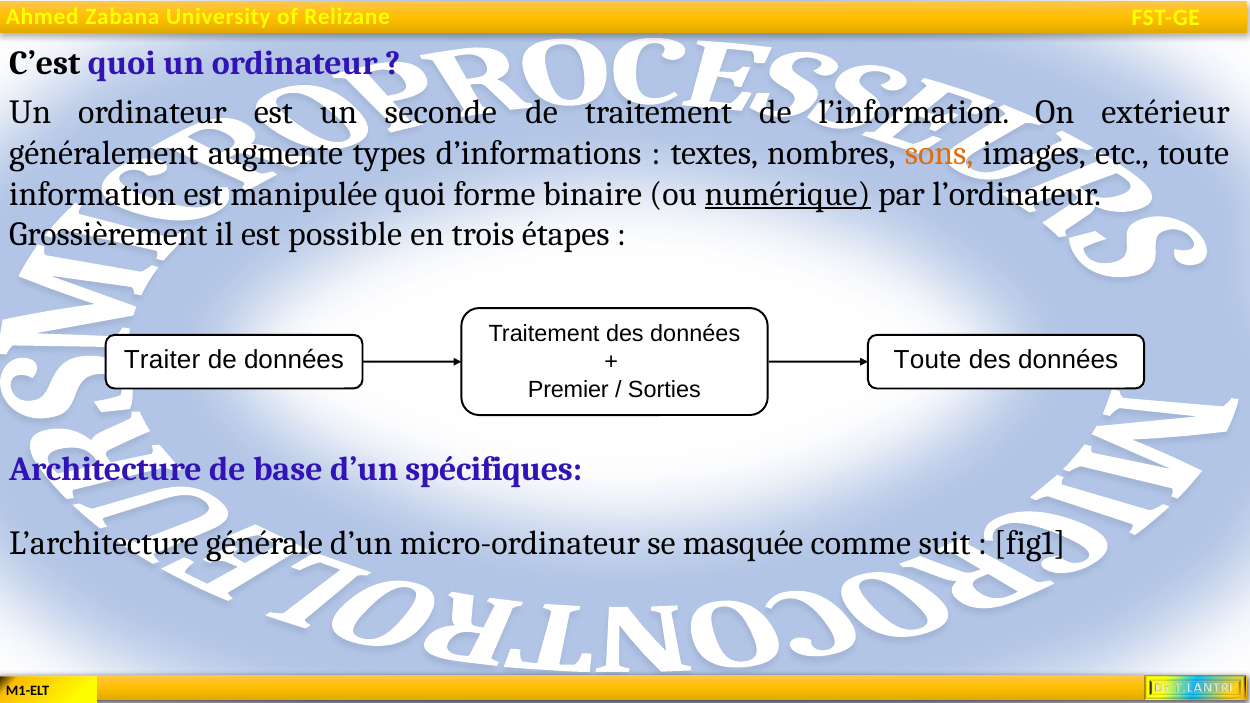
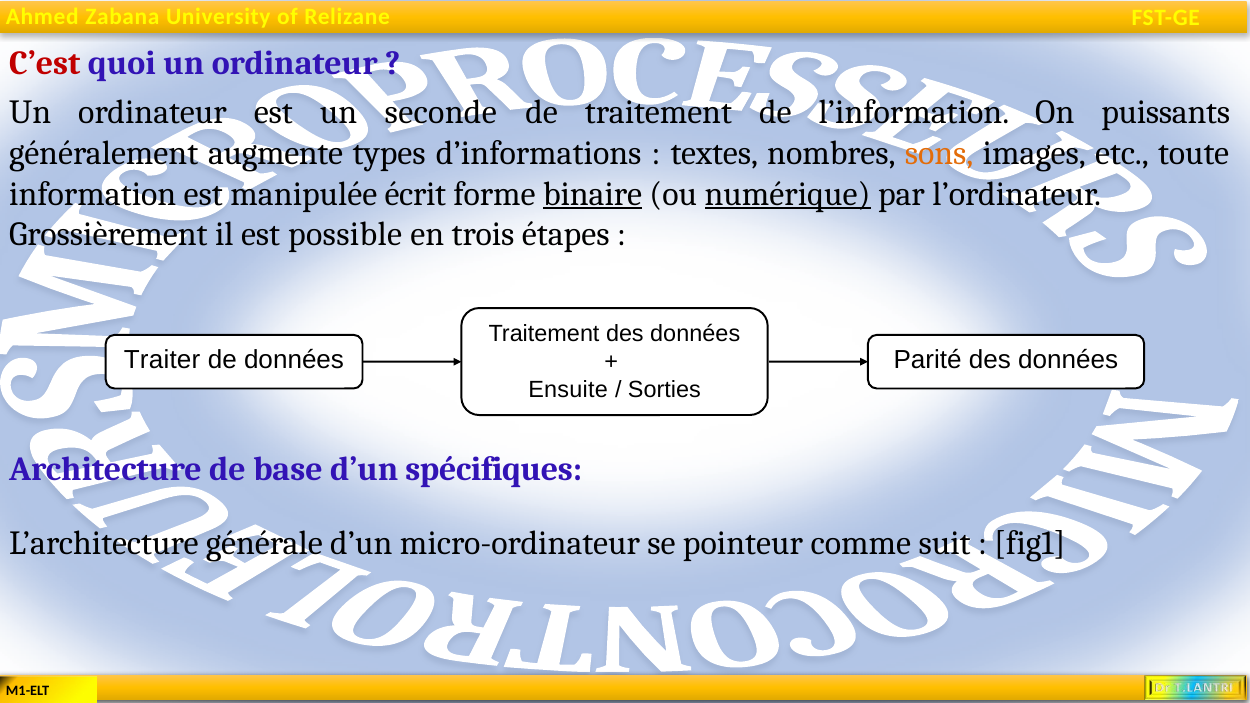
C’est colour: black -> red
extérieur: extérieur -> puissants
manipulée quoi: quoi -> écrit
binaire underline: none -> present
Toute at (927, 360): Toute -> Parité
Premier: Premier -> Ensuite
masquée: masquée -> pointeur
